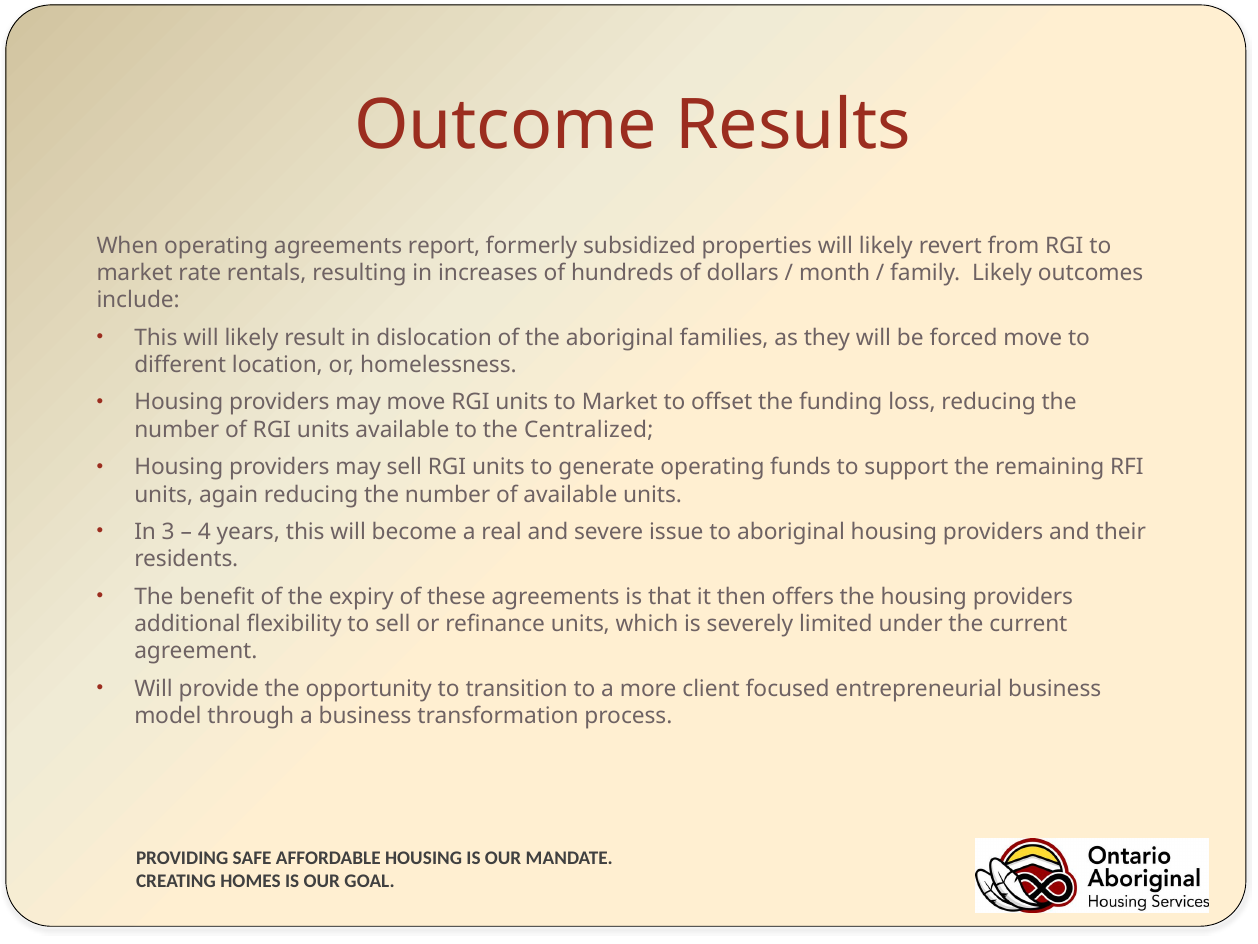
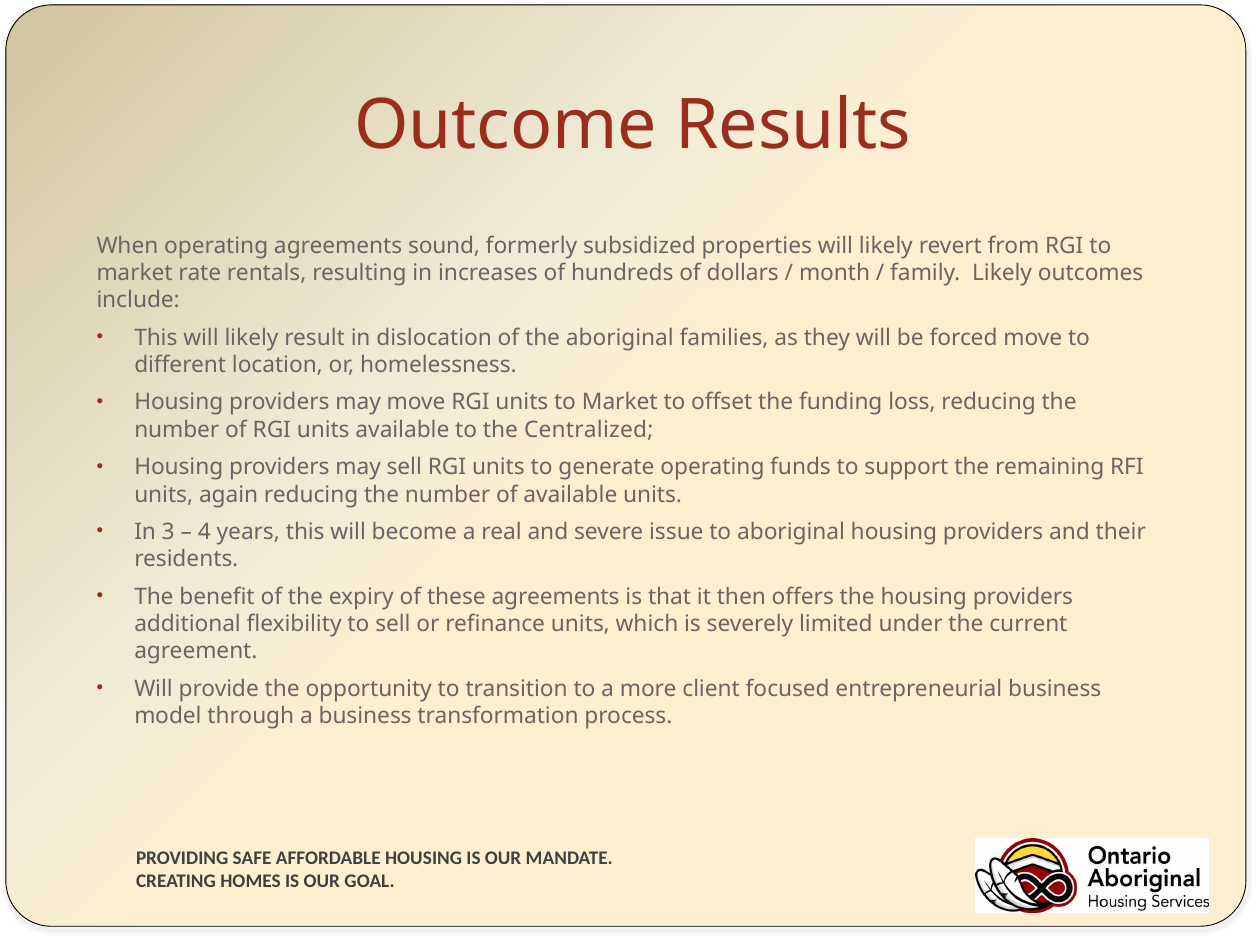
report: report -> sound
